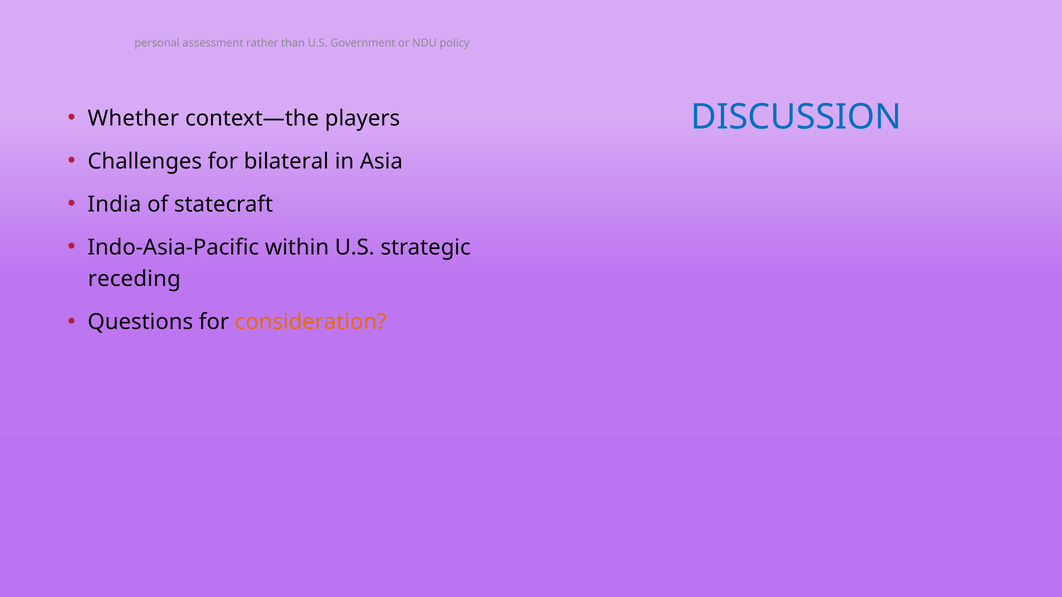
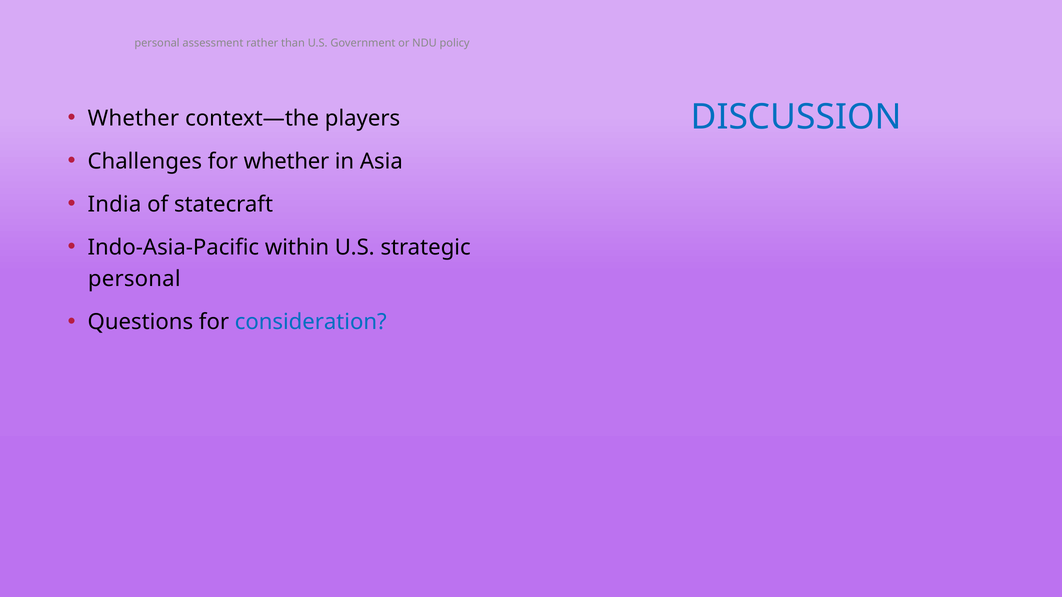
for bilateral: bilateral -> whether
receding at (134, 279): receding -> personal
consideration colour: orange -> blue
